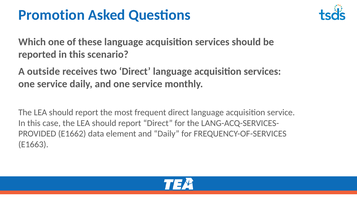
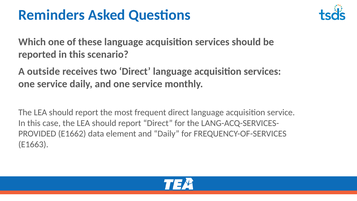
Promotion: Promotion -> Reminders
